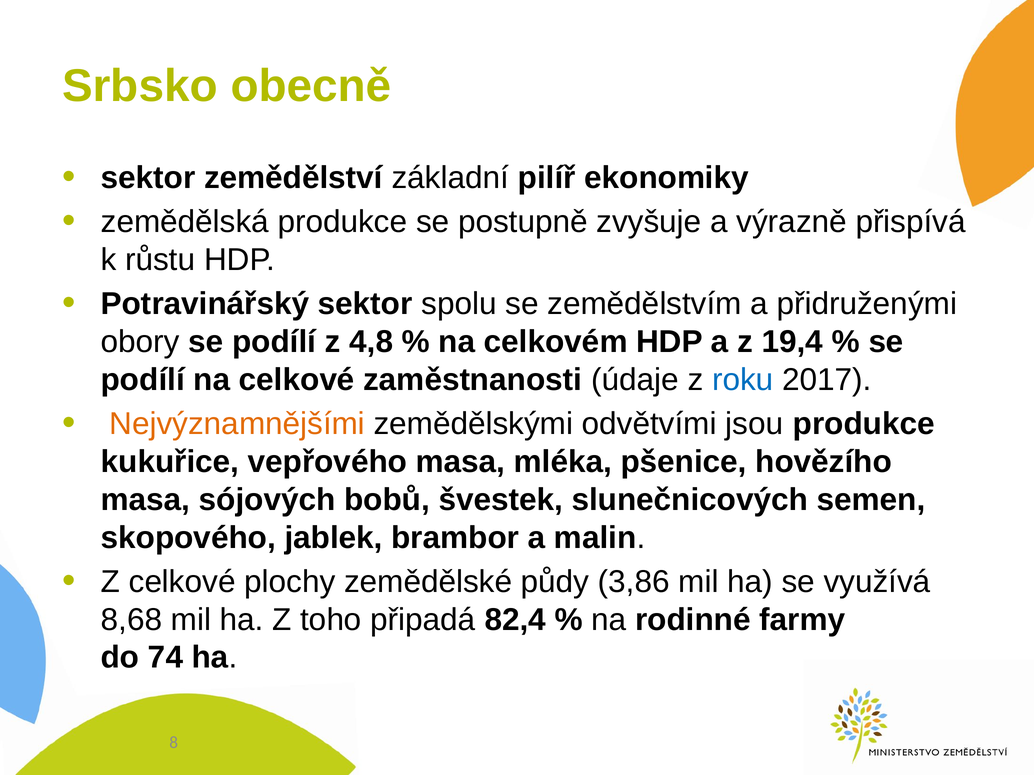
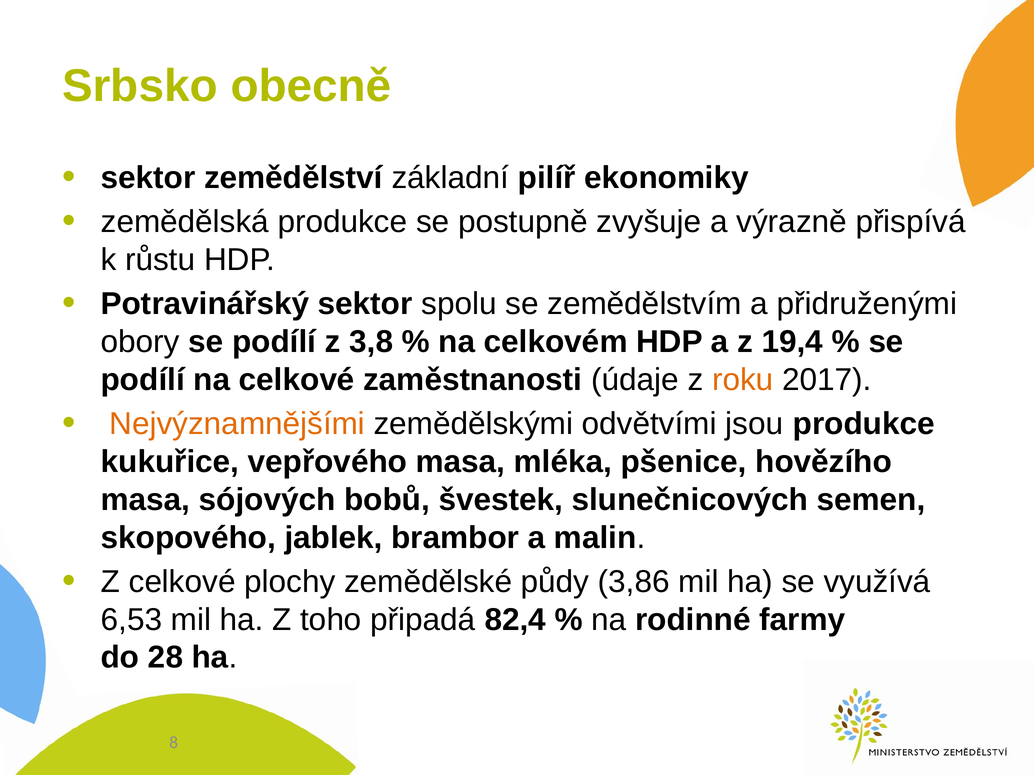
4,8: 4,8 -> 3,8
roku colour: blue -> orange
8,68: 8,68 -> 6,53
74: 74 -> 28
